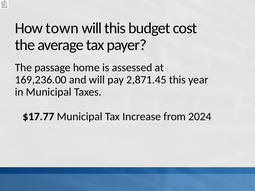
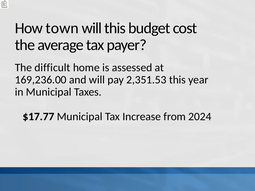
passage: passage -> difficult
2,871.45: 2,871.45 -> 2,351.53
